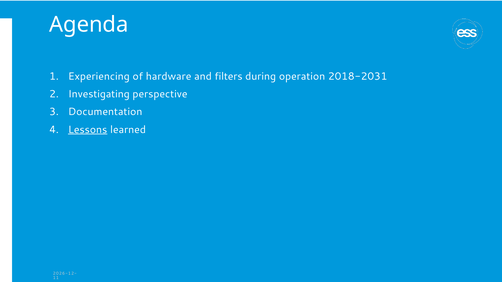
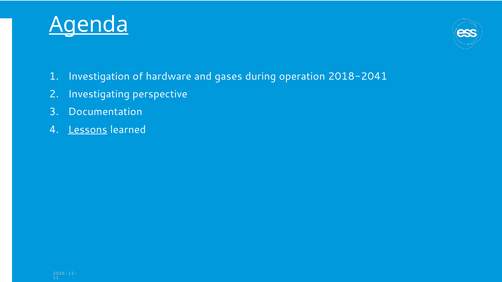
Agenda underline: none -> present
Experiencing: Experiencing -> Investigation
filters: filters -> gases
2018-2031: 2018-2031 -> 2018-2041
